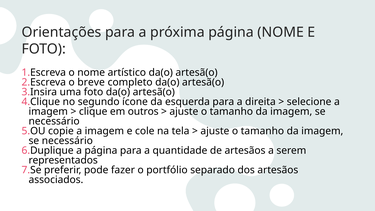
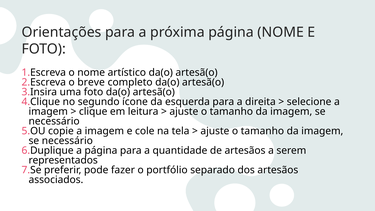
outros: outros -> leitura
